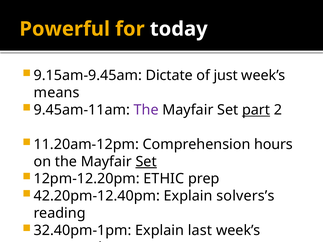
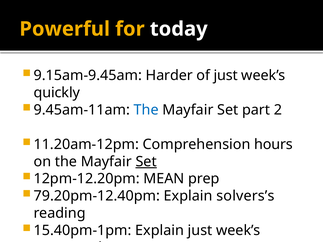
Dictate: Dictate -> Harder
means: means -> quickly
The at (146, 110) colour: purple -> blue
part underline: present -> none
ETHIC: ETHIC -> MEAN
42.20pm-12.40pm: 42.20pm-12.40pm -> 79.20pm-12.40pm
32.40pm-1pm: 32.40pm-1pm -> 15.40pm-1pm
Explain last: last -> just
